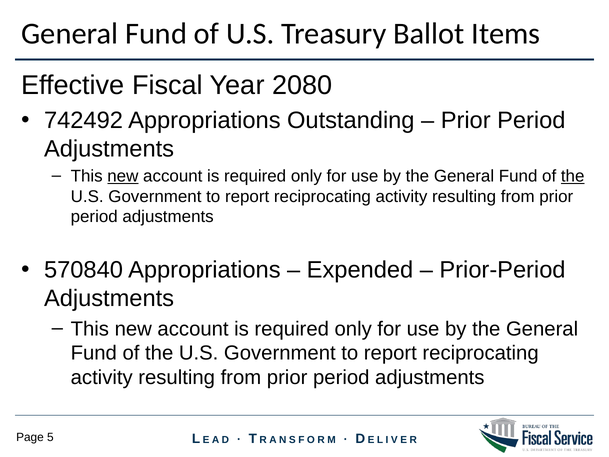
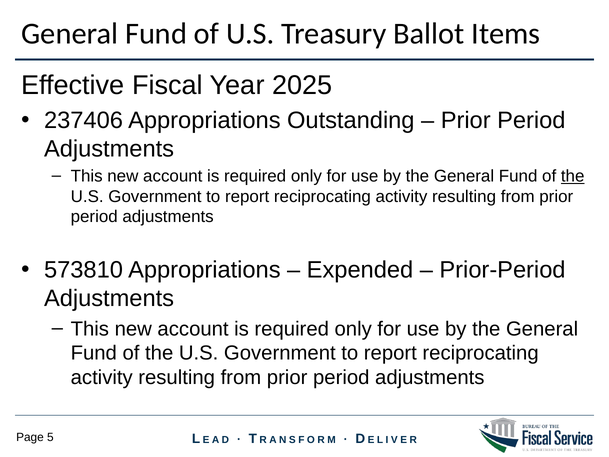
2080: 2080 -> 2025
742492: 742492 -> 237406
new at (123, 176) underline: present -> none
570840: 570840 -> 573810
